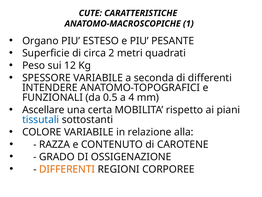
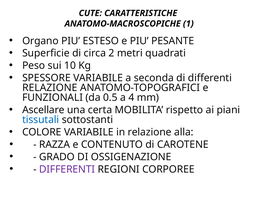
12: 12 -> 10
INTENDERE at (50, 88): INTENDERE -> RELAZIONE
DIFFERENTI at (67, 169) colour: orange -> purple
